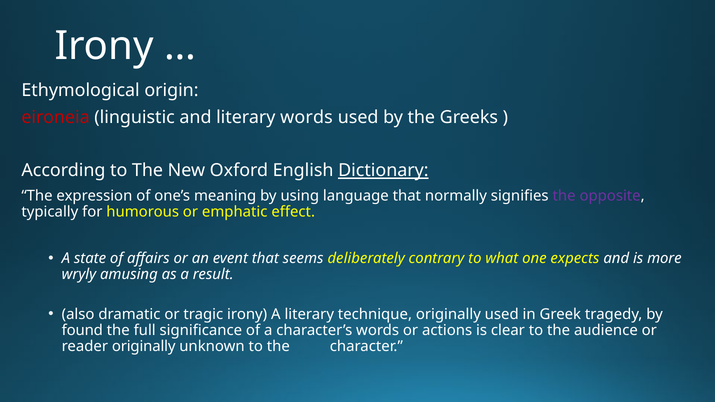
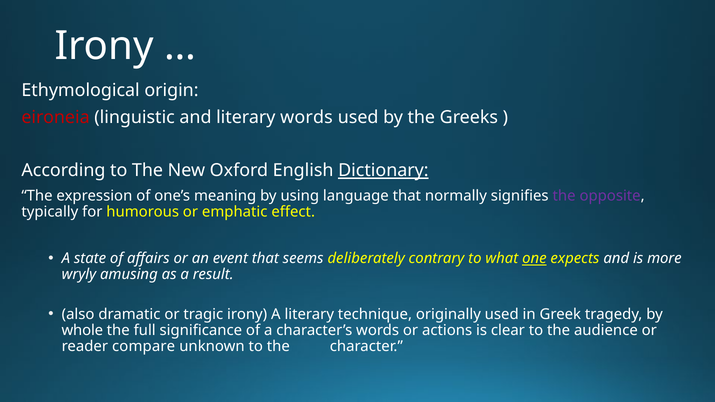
one underline: none -> present
found: found -> whole
reader originally: originally -> compare
